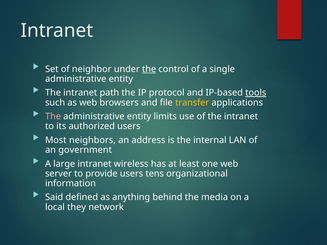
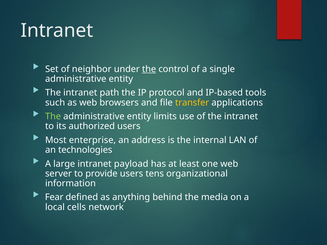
tools underline: present -> none
The at (53, 117) colour: pink -> light green
neighbors: neighbors -> enterprise
government: government -> technologies
wireless: wireless -> payload
Said: Said -> Fear
they: they -> cells
